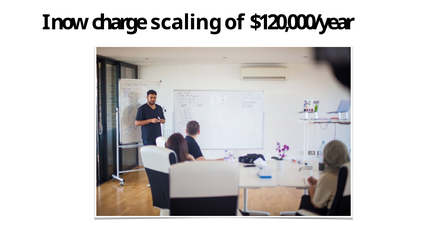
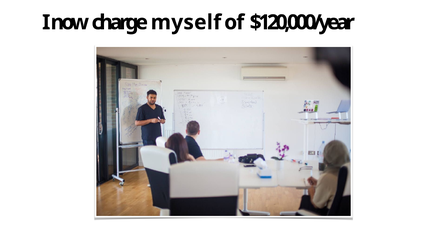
scaling: scaling -> myself
